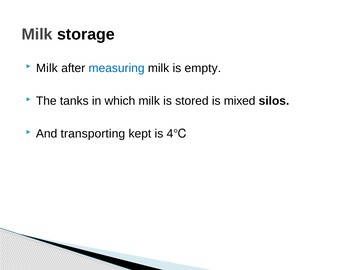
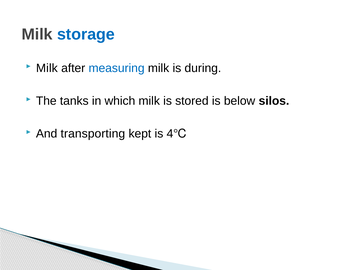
storage colour: black -> blue
empty: empty -> during
mixed: mixed -> below
